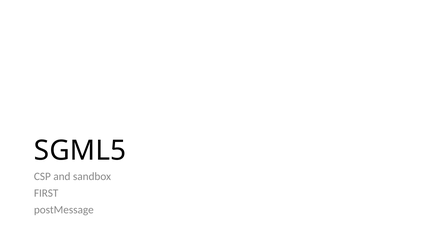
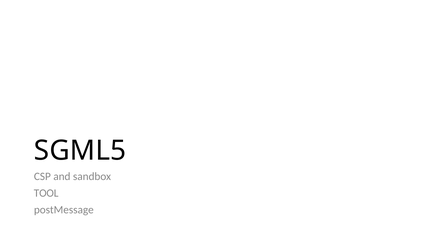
FIRST: FIRST -> TOOL
